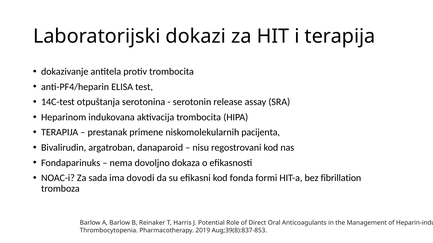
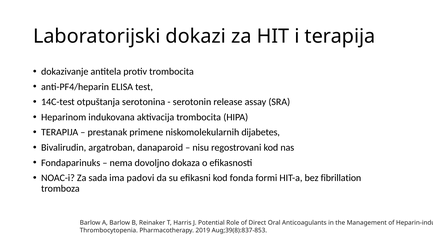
pacijenta: pacijenta -> dijabetes
dovodi: dovodi -> padovi
